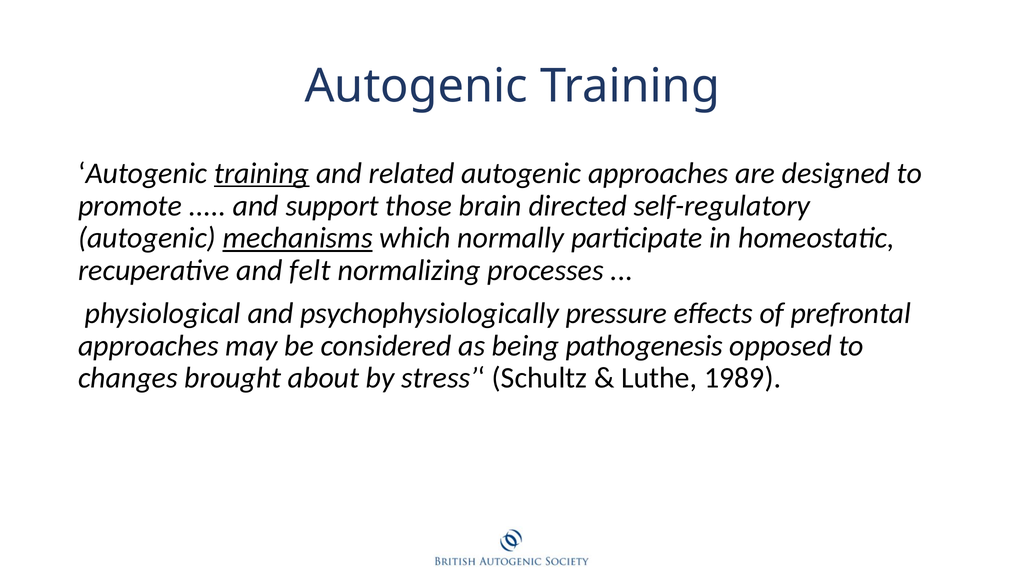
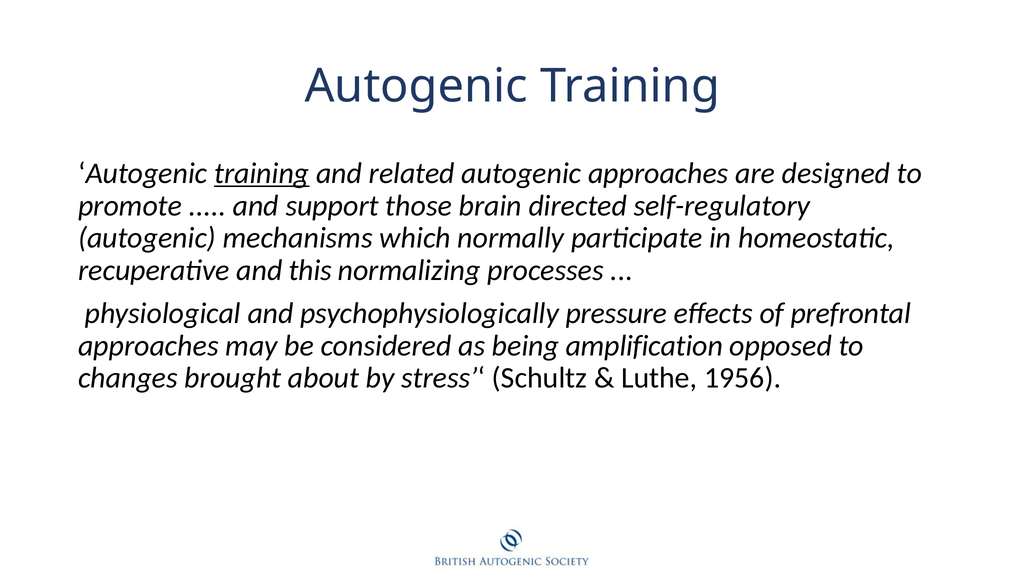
mechanisms underline: present -> none
felt: felt -> this
pathogenesis: pathogenesis -> amplification
1989: 1989 -> 1956
